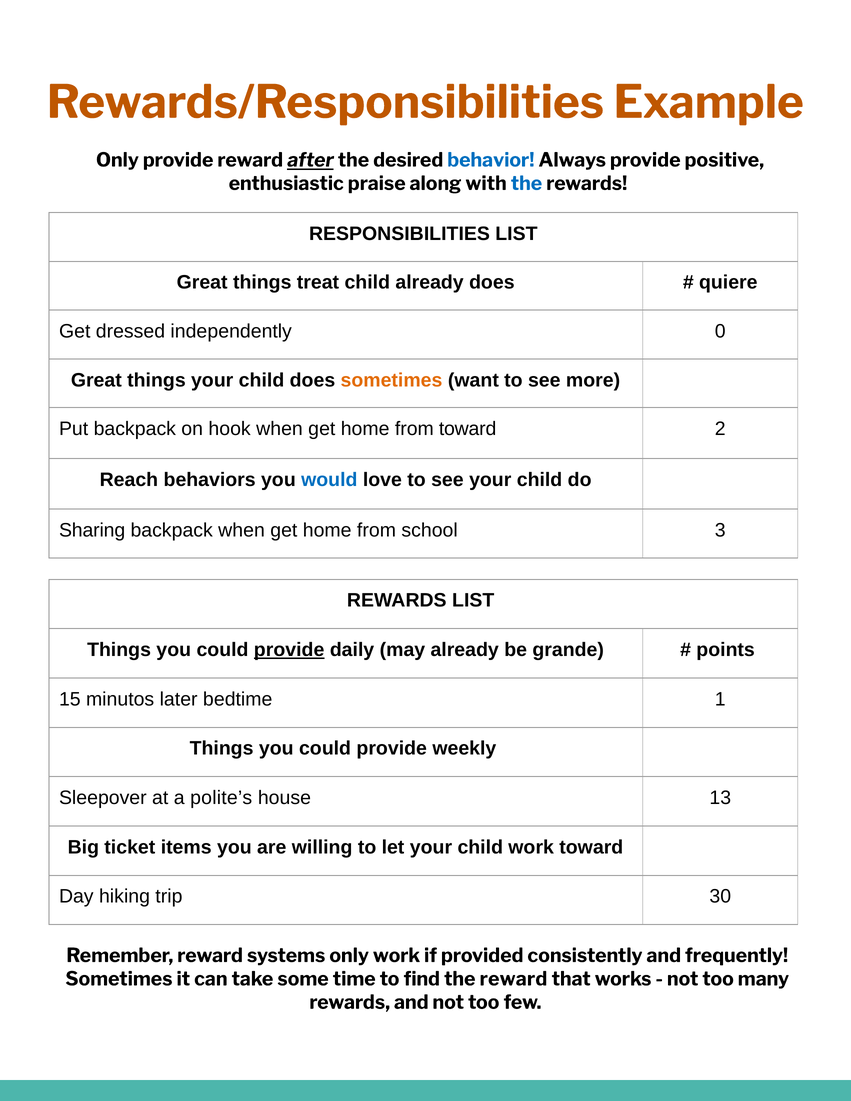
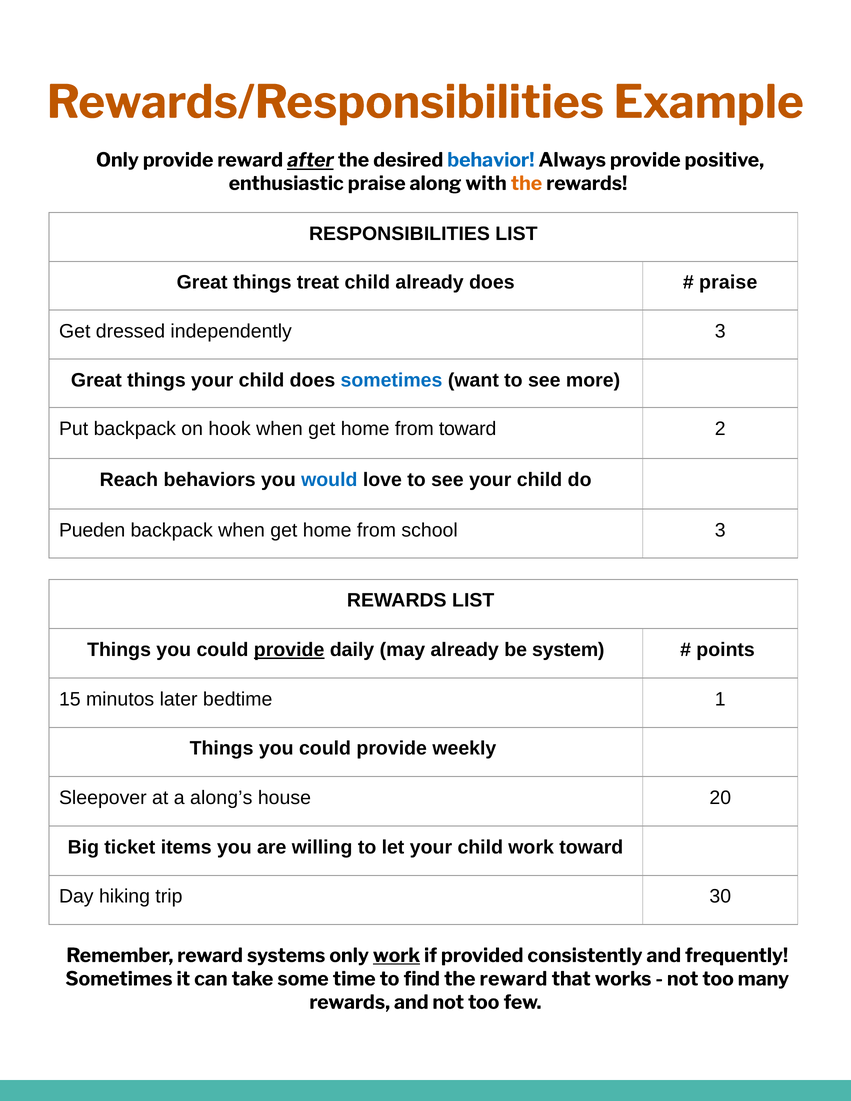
the at (526, 184) colour: blue -> orange
quiere at (728, 283): quiere -> praise
independently 0: 0 -> 3
sometimes at (391, 380) colour: orange -> blue
Sharing: Sharing -> Pueden
grande: grande -> system
polite’s: polite’s -> along’s
13: 13 -> 20
work at (397, 956) underline: none -> present
